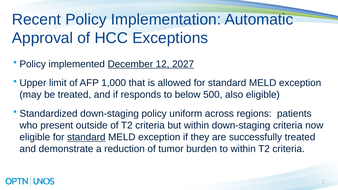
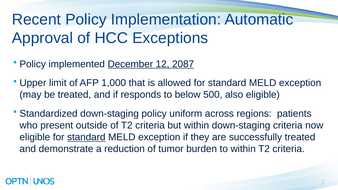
2027: 2027 -> 2087
